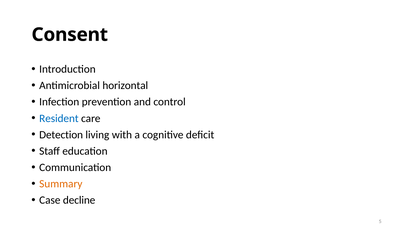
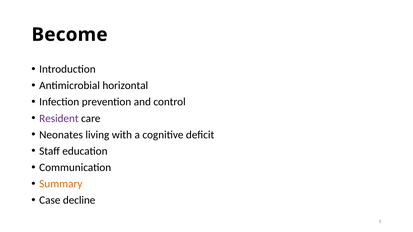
Consent: Consent -> Become
Resident colour: blue -> purple
Detection: Detection -> Neonates
